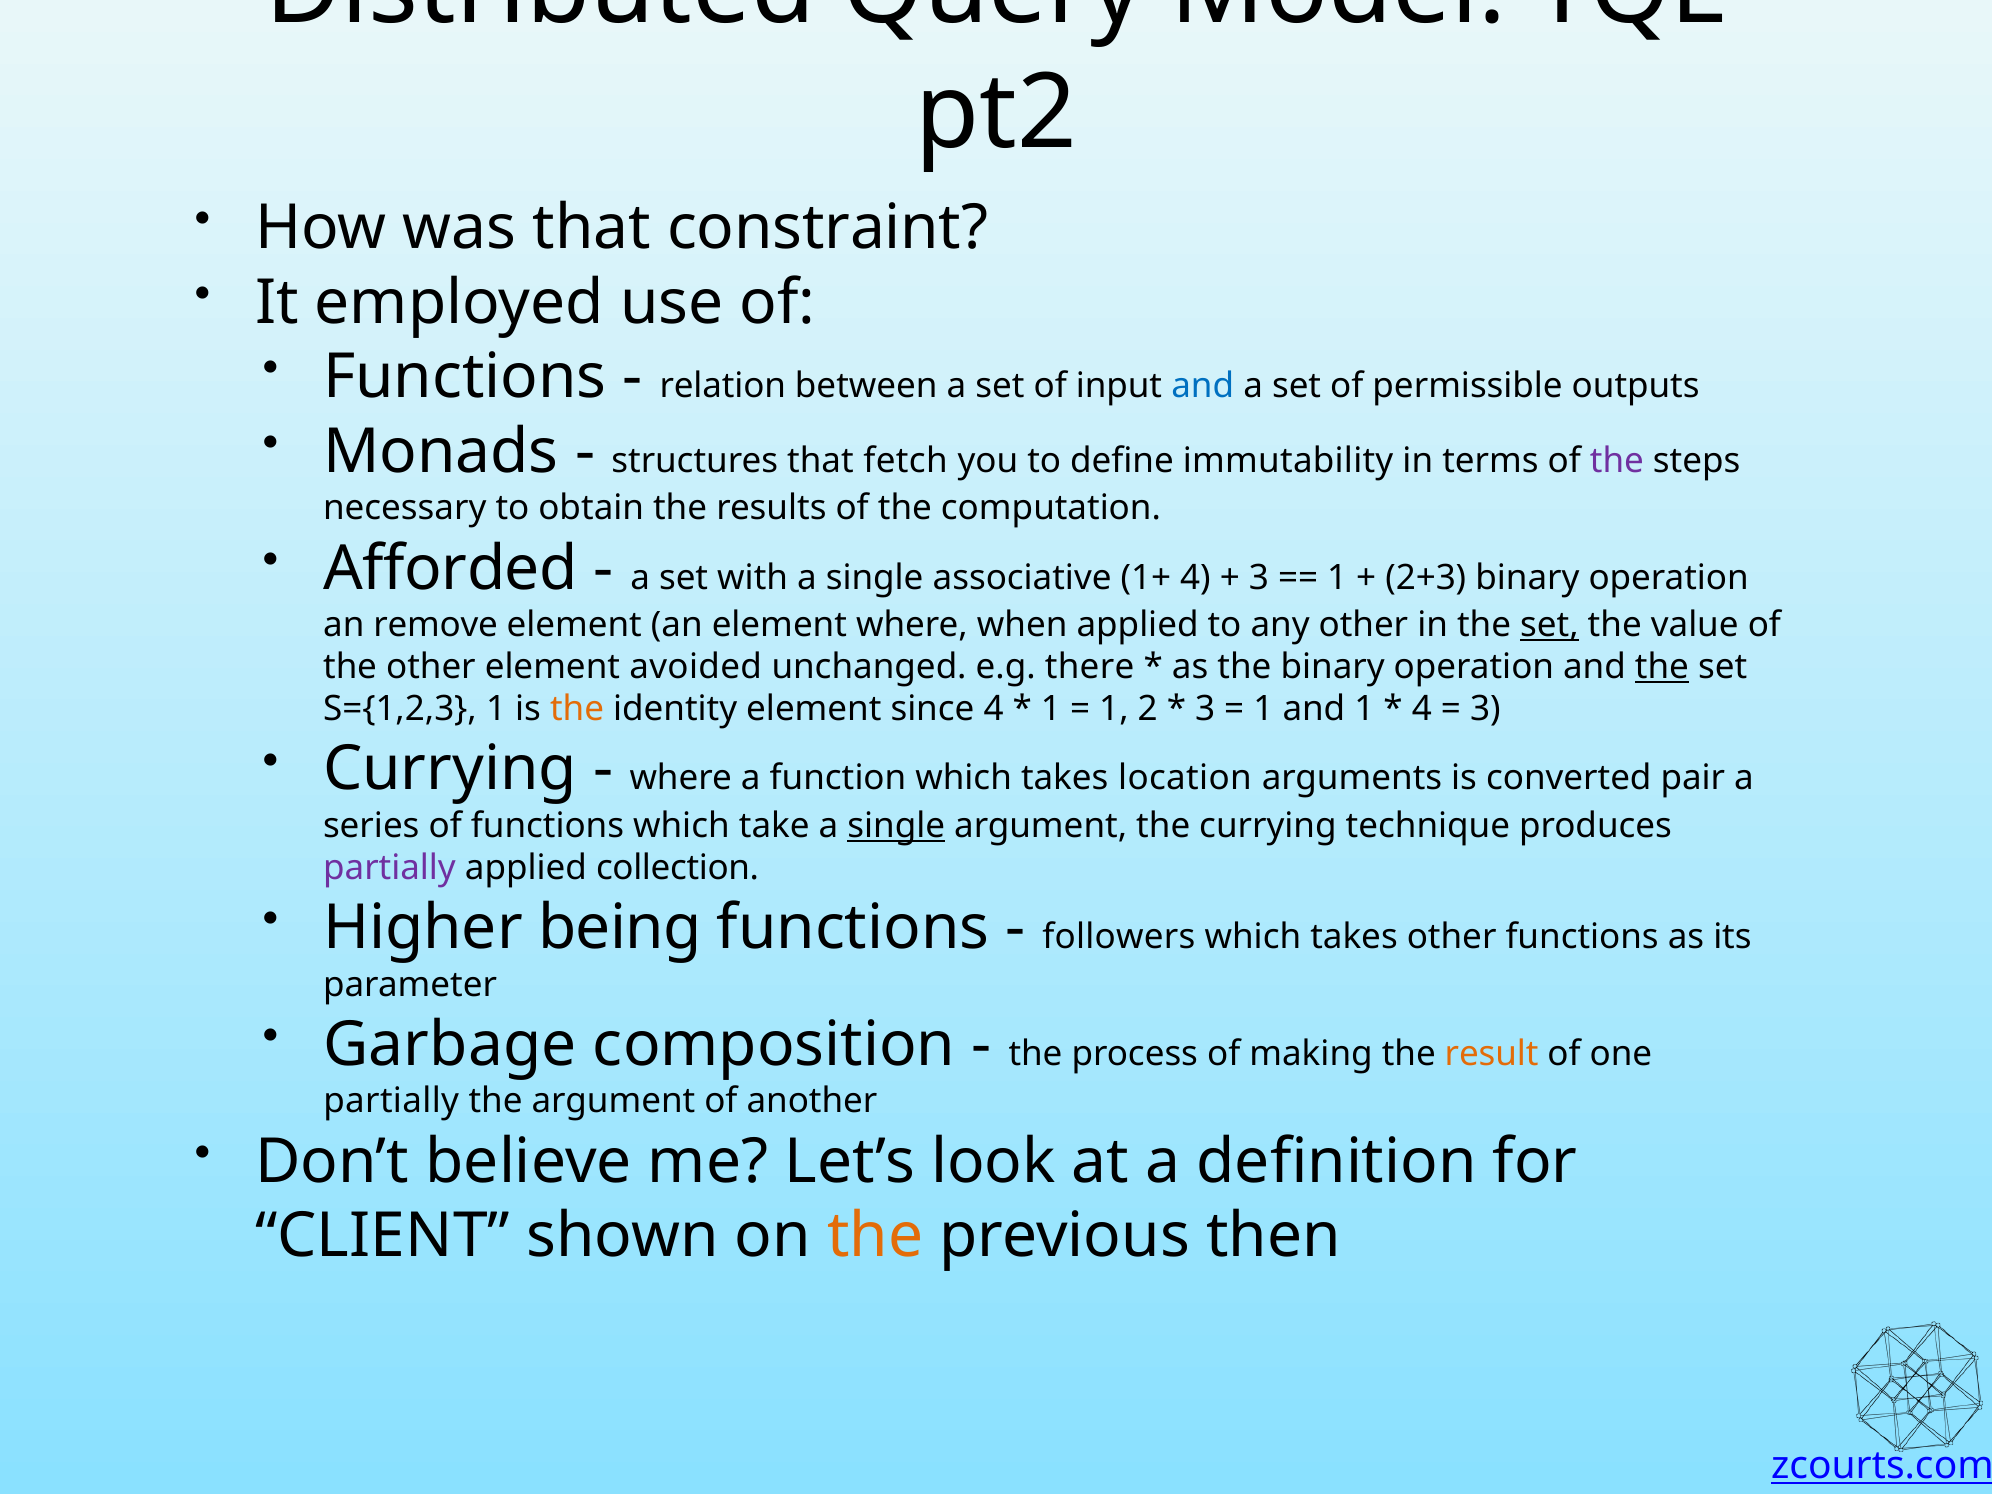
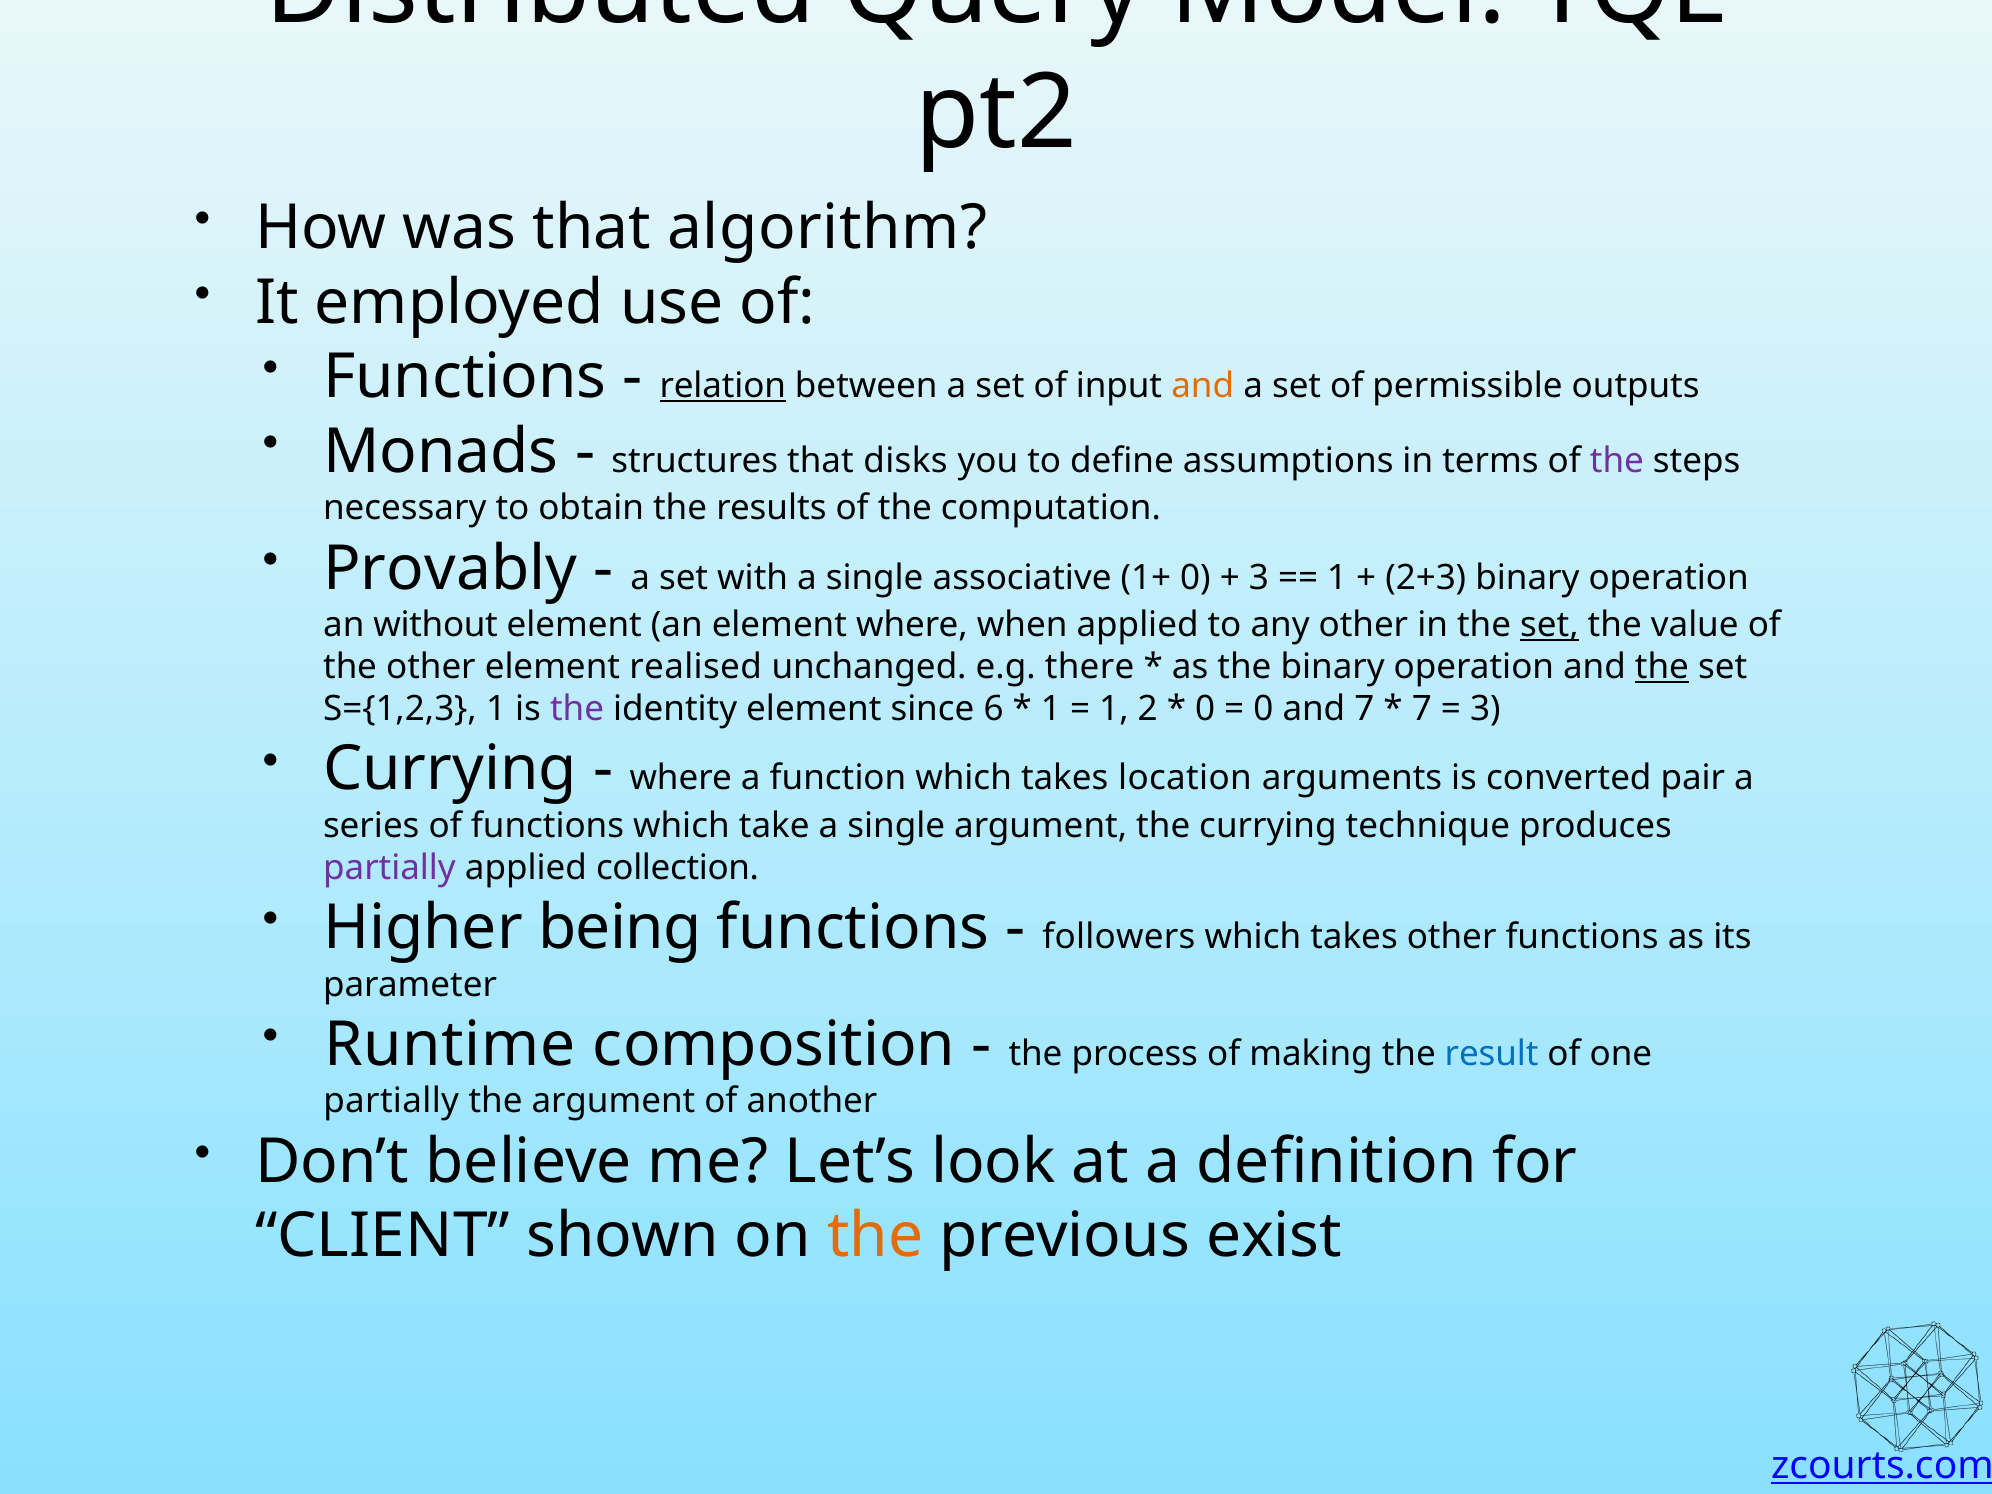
constraint: constraint -> algorithm
relation underline: none -> present
and at (1203, 386) colour: blue -> orange
fetch: fetch -> disks
immutability: immutability -> assumptions
Afforded: Afforded -> Provably
1+ 4: 4 -> 0
remove: remove -> without
avoided: avoided -> realised
the at (577, 709) colour: orange -> purple
since 4: 4 -> 6
3 at (1205, 709): 3 -> 0
1 at (1263, 709): 1 -> 0
and 1: 1 -> 7
4 at (1422, 709): 4 -> 7
single at (896, 826) underline: present -> none
Garbage: Garbage -> Runtime
result colour: orange -> blue
then: then -> exist
